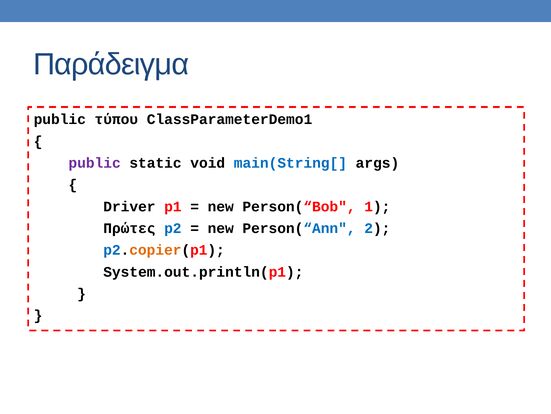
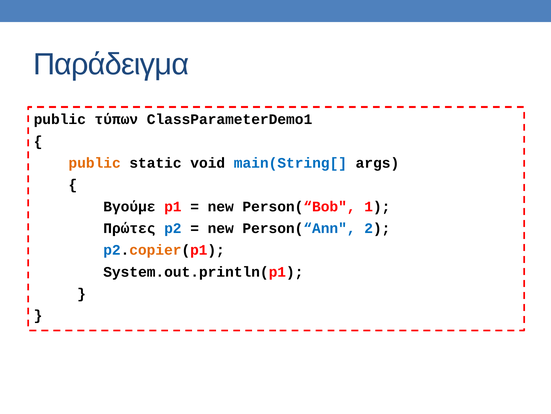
τύπου: τύπου -> τύπων
public at (95, 163) colour: purple -> orange
Driver: Driver -> Βγούμε
